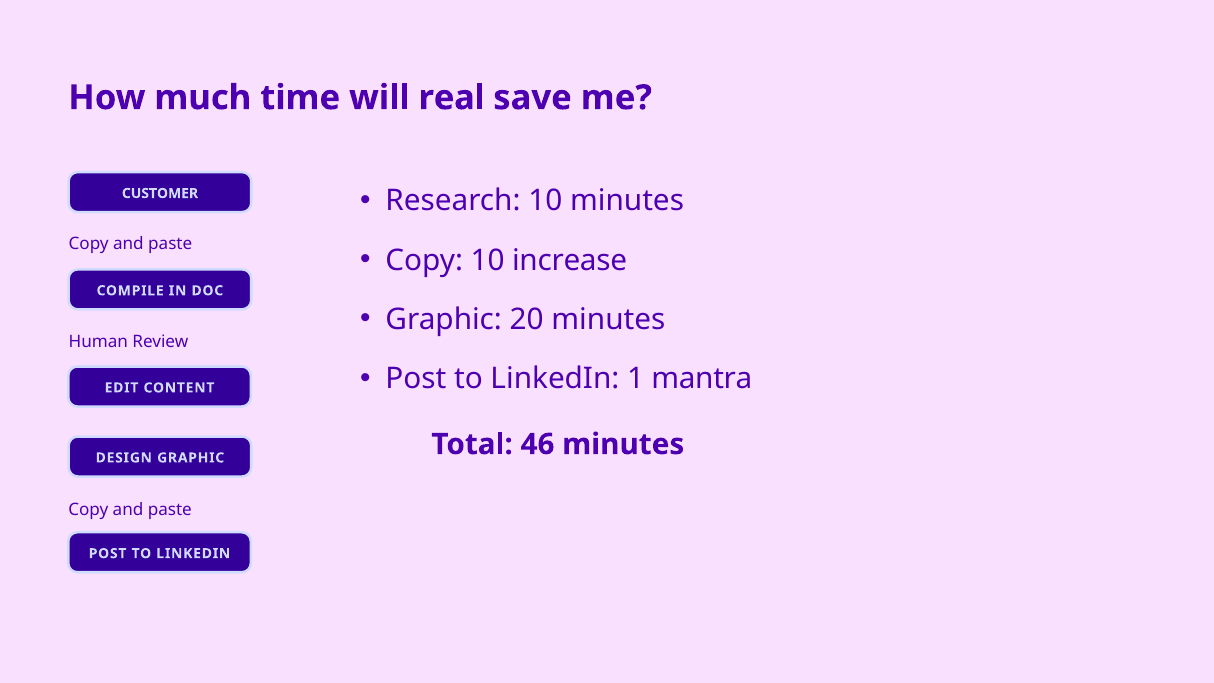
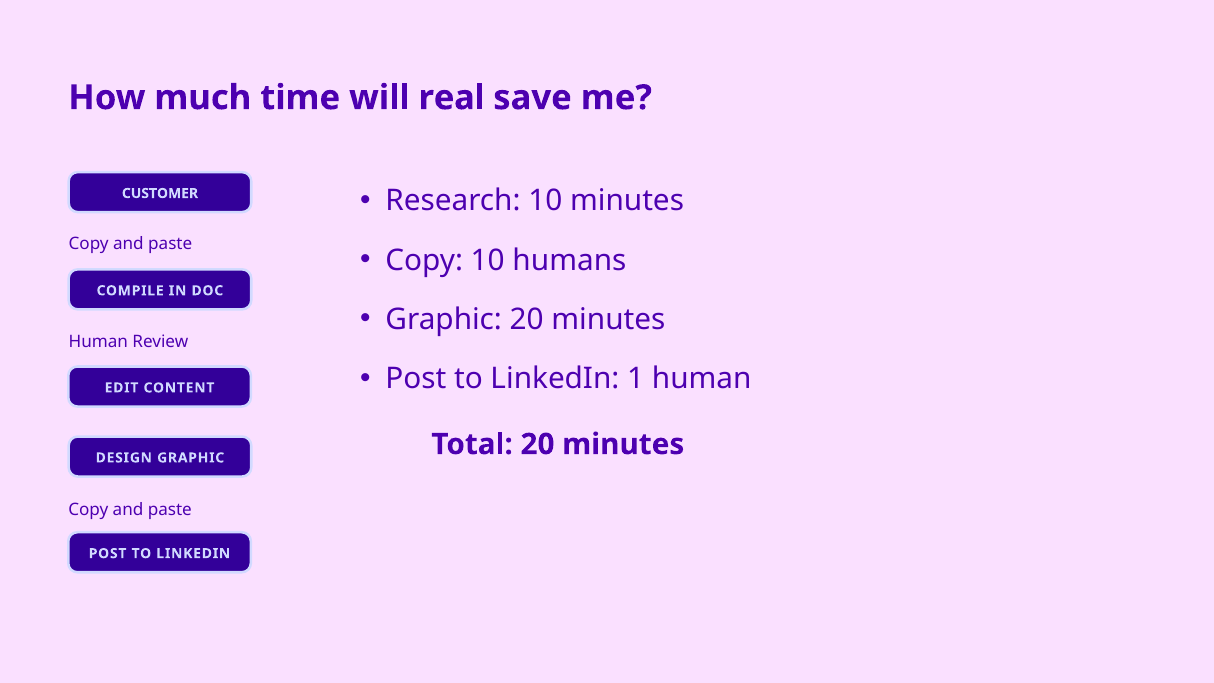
increase: increase -> humans
1 mantra: mantra -> human
Total 46: 46 -> 20
